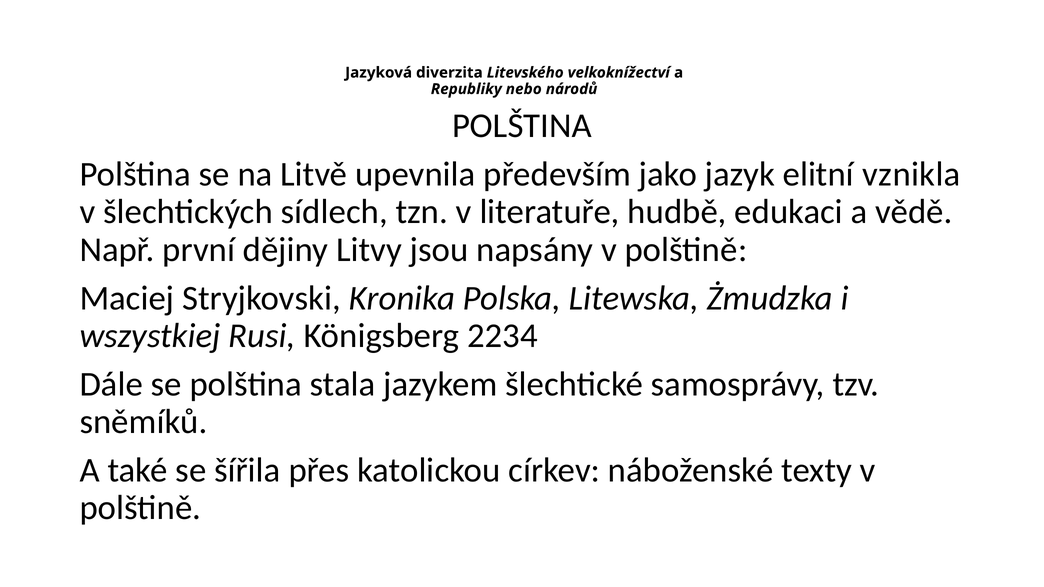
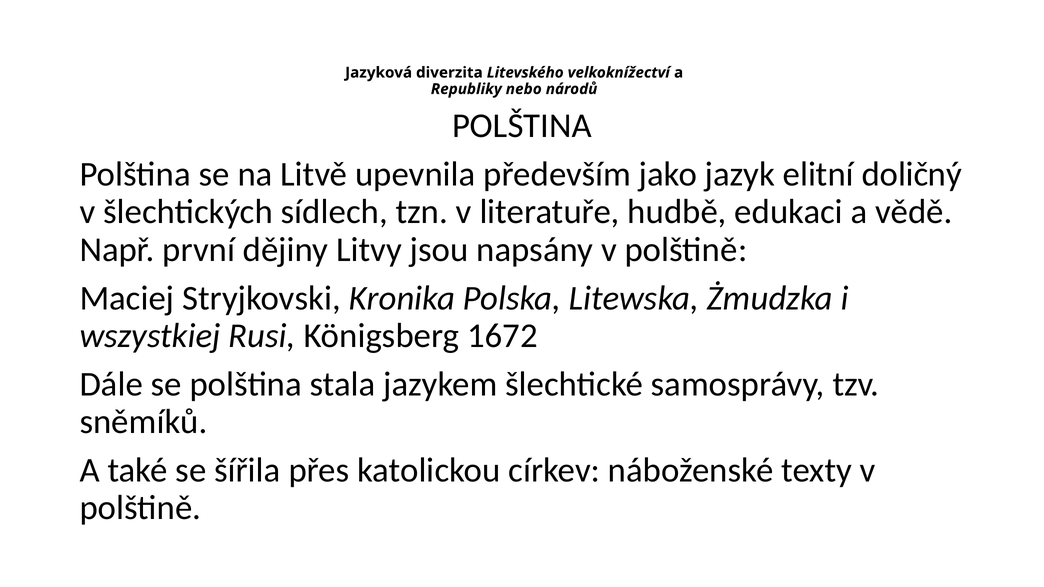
vznikla: vznikla -> doličný
2234: 2234 -> 1672
